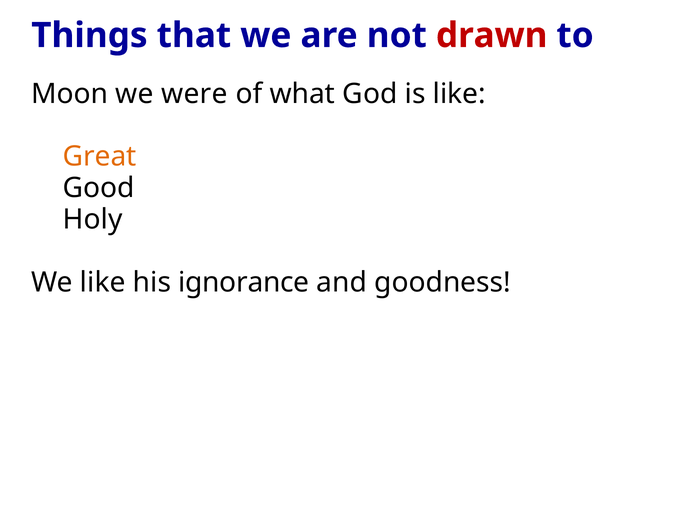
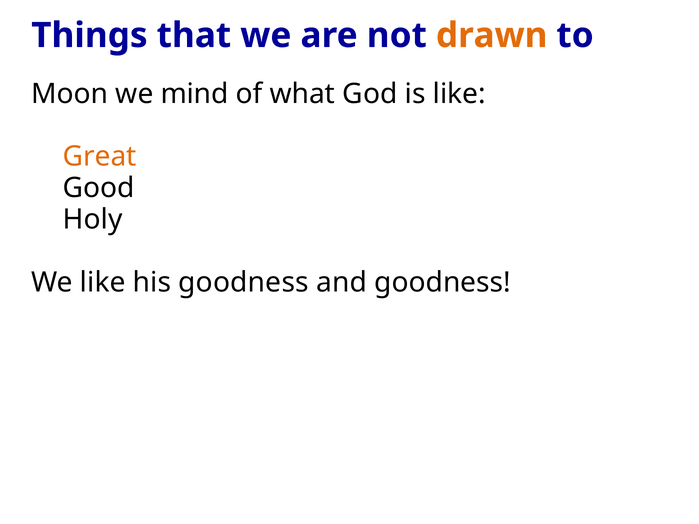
drawn colour: red -> orange
were: were -> mind
his ignorance: ignorance -> goodness
